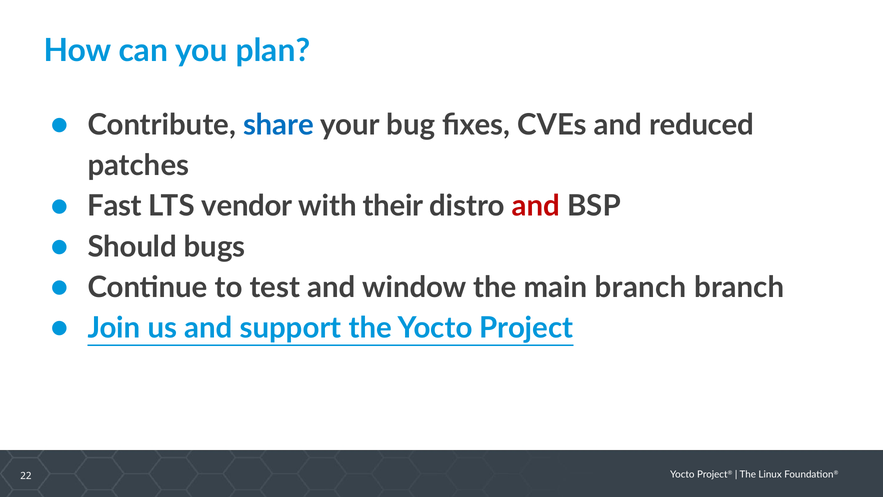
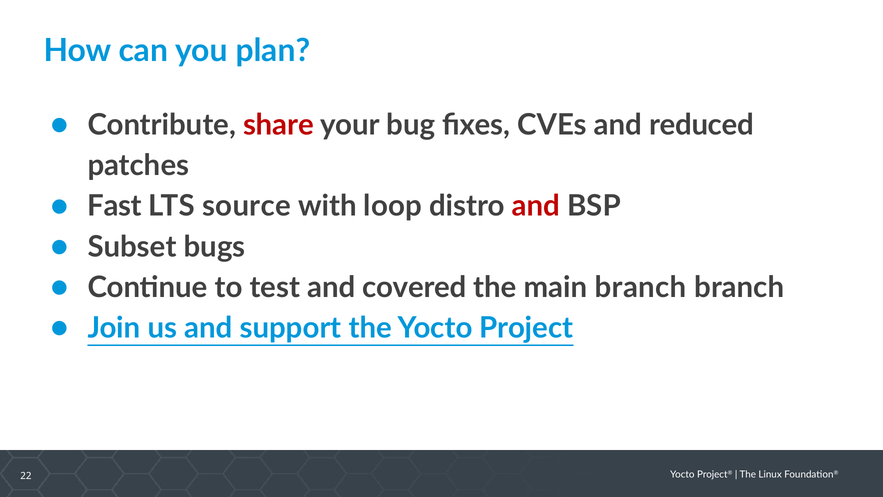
share colour: blue -> red
vendor: vendor -> source
their: their -> loop
Should: Should -> Subset
window: window -> covered
